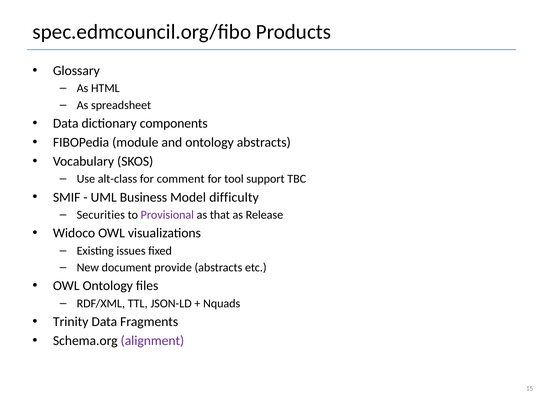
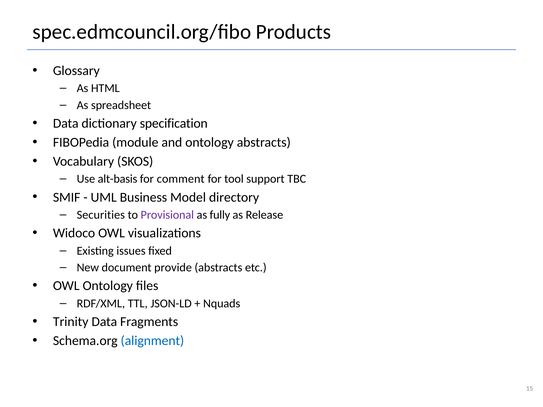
components: components -> specification
alt-class: alt-class -> alt-basis
difficulty: difficulty -> directory
that: that -> fully
alignment colour: purple -> blue
